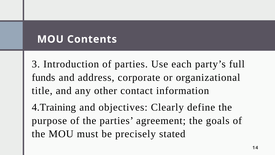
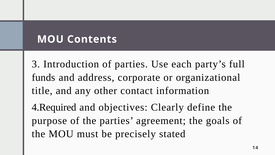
4.Training: 4.Training -> 4.Required
